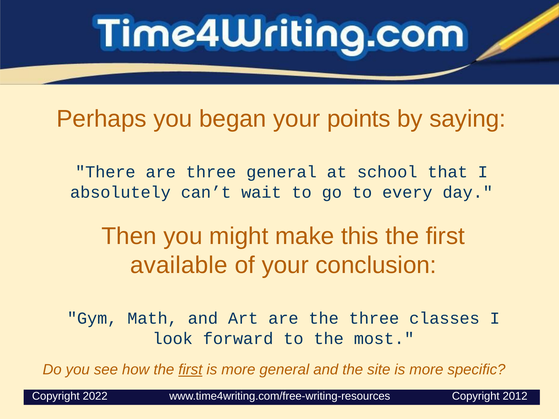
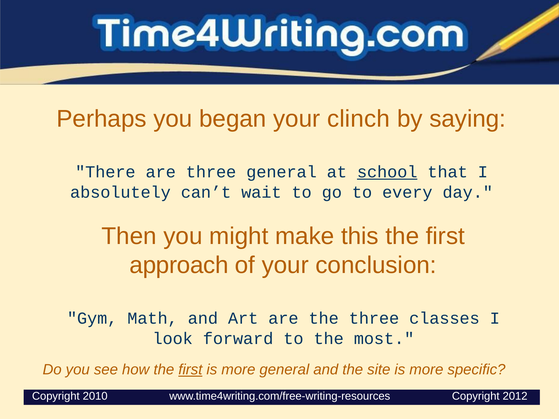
points: points -> clinch
school underline: none -> present
available: available -> approach
2022: 2022 -> 2010
